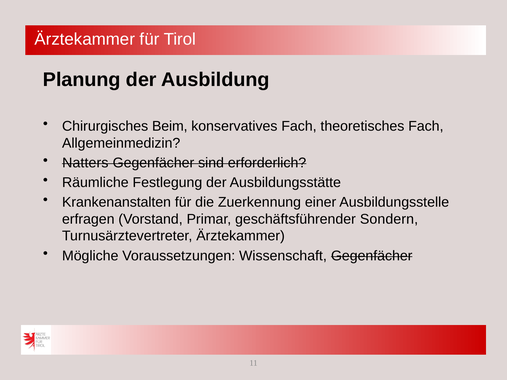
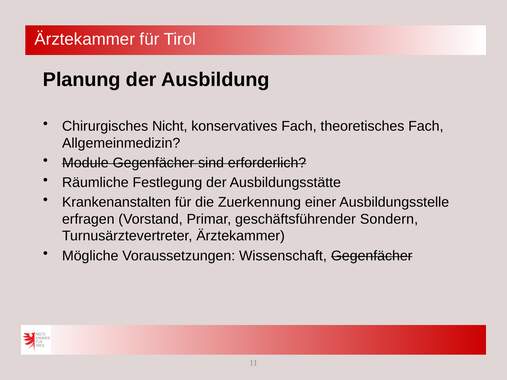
Beim: Beim -> Nicht
Natters: Natters -> Module
